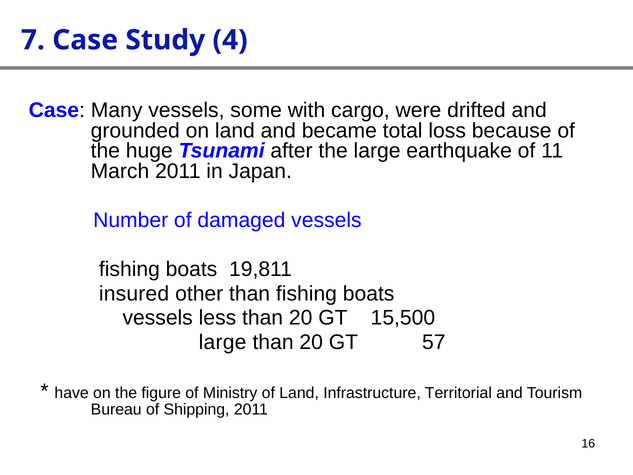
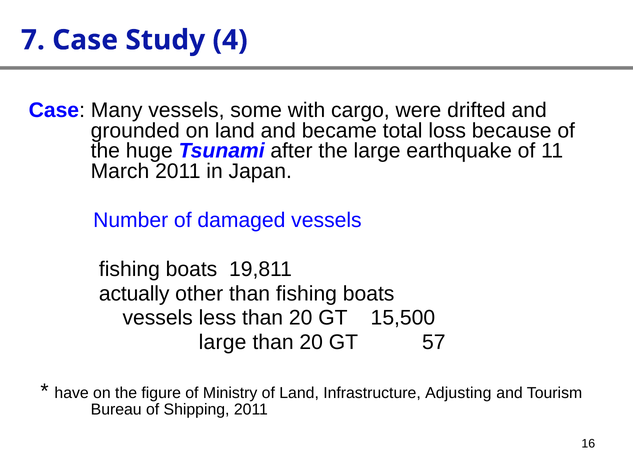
insured: insured -> actually
Territorial: Territorial -> Adjusting
